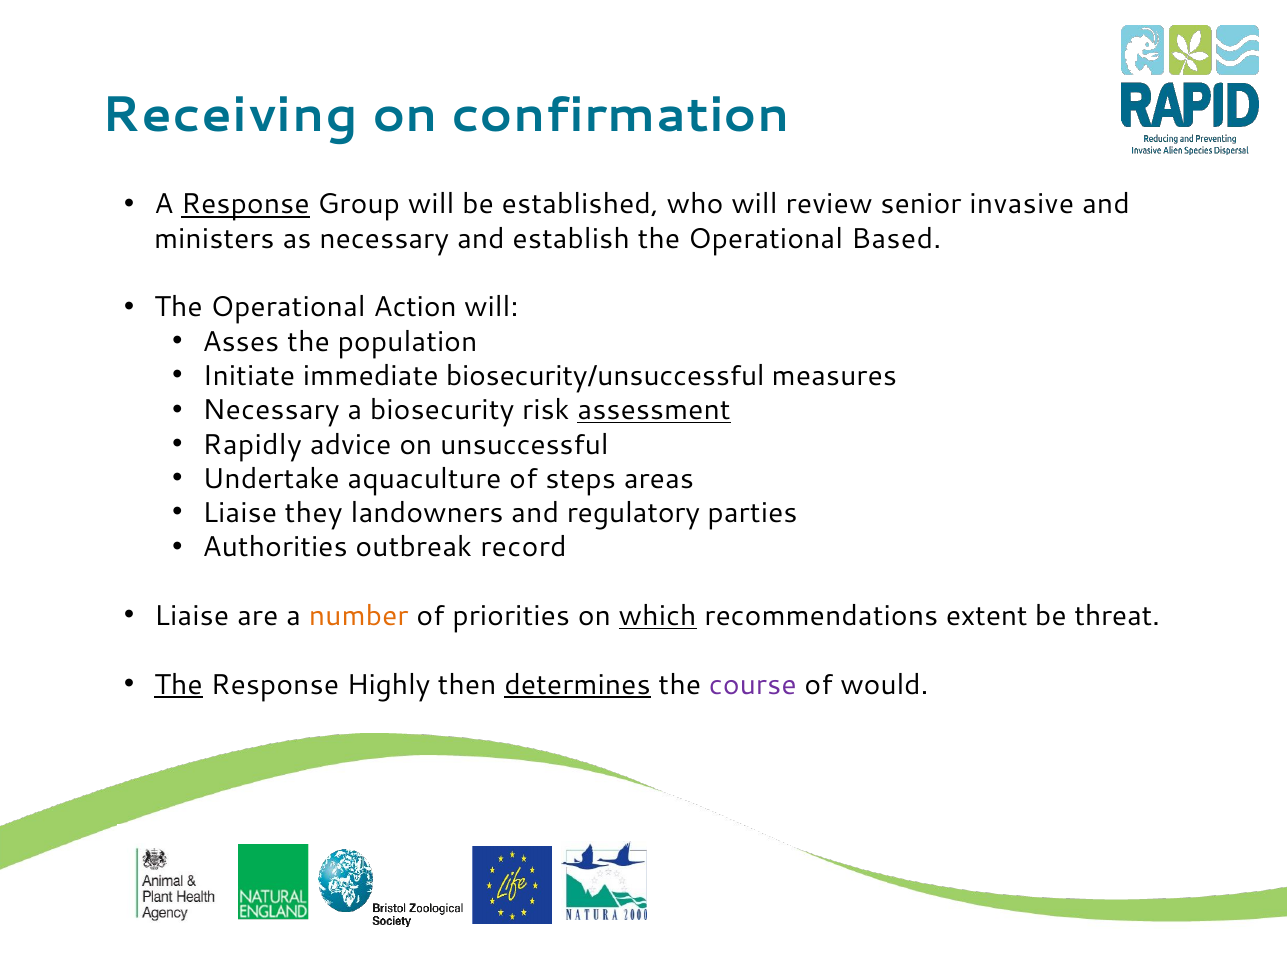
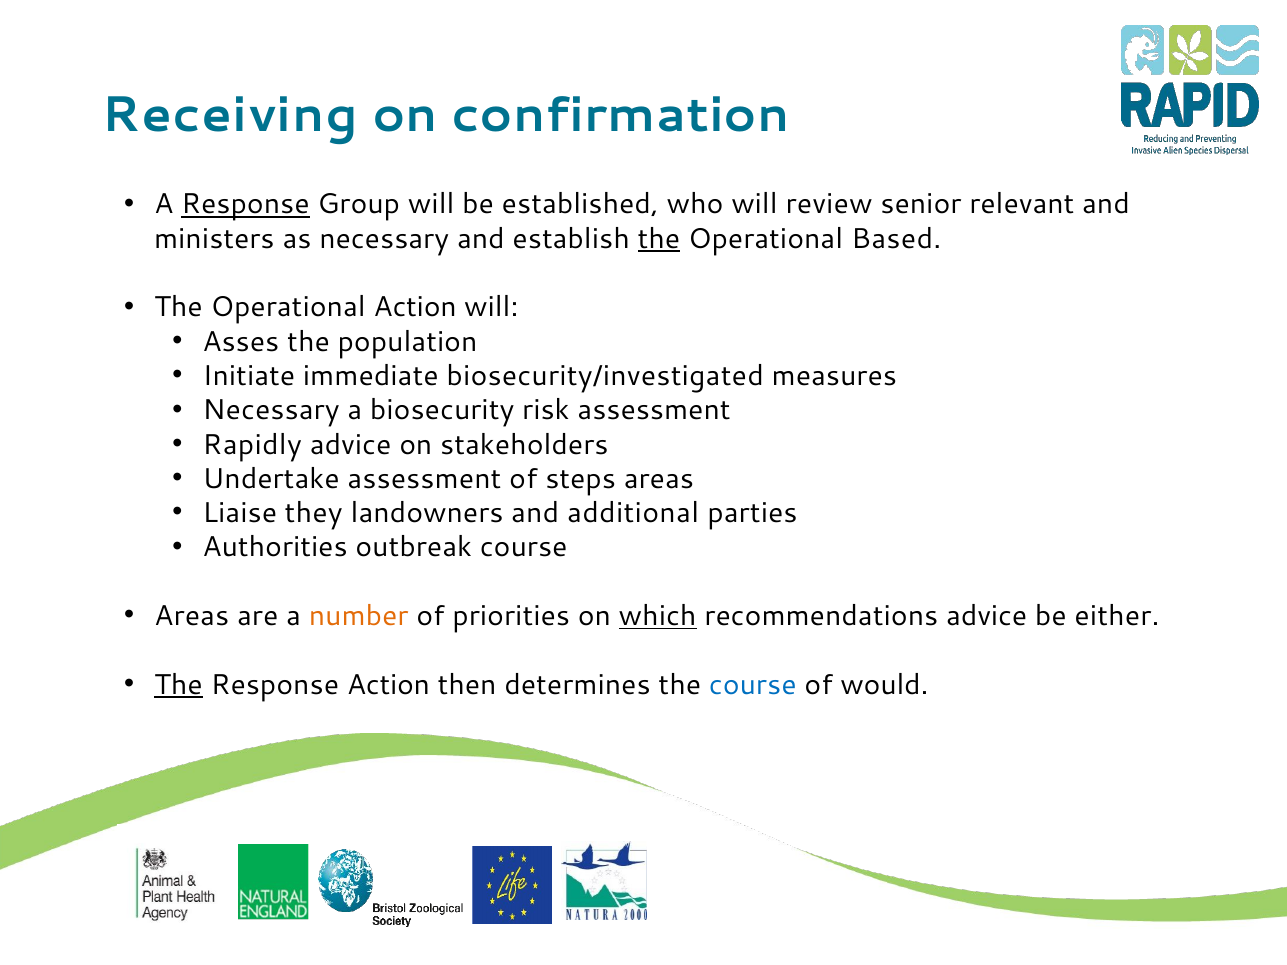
invasive: invasive -> relevant
the at (659, 239) underline: none -> present
biosecurity/unsuccessful: biosecurity/unsuccessful -> biosecurity/investigated
assessment at (654, 410) underline: present -> none
unsuccessful: unsuccessful -> stakeholders
Undertake aquaculture: aquaculture -> assessment
regulatory: regulatory -> additional
outbreak record: record -> course
Liaise at (192, 616): Liaise -> Areas
recommendations extent: extent -> advice
threat: threat -> either
Response Highly: Highly -> Action
determines underline: present -> none
course at (753, 685) colour: purple -> blue
